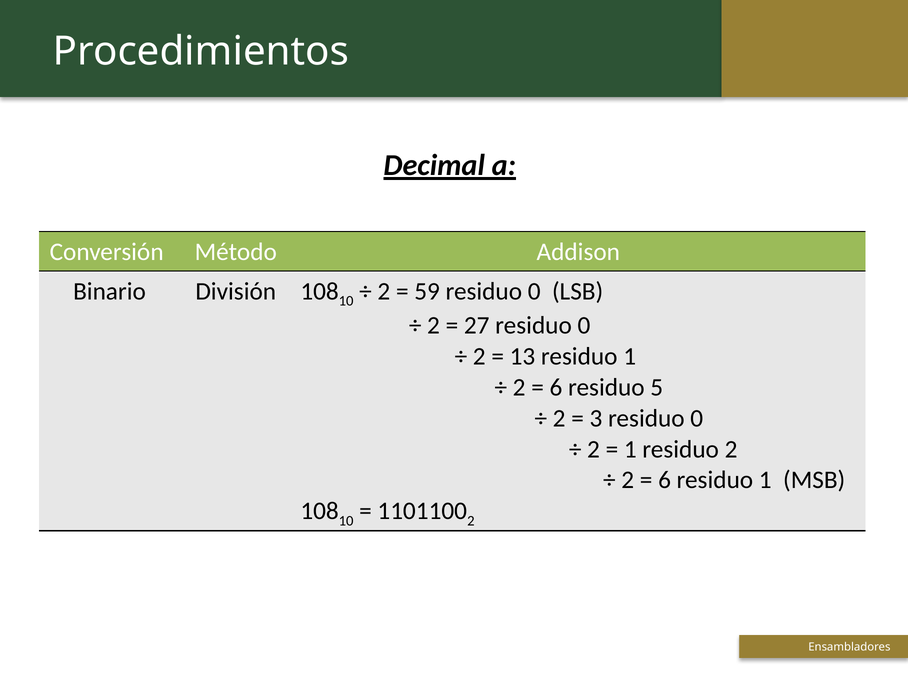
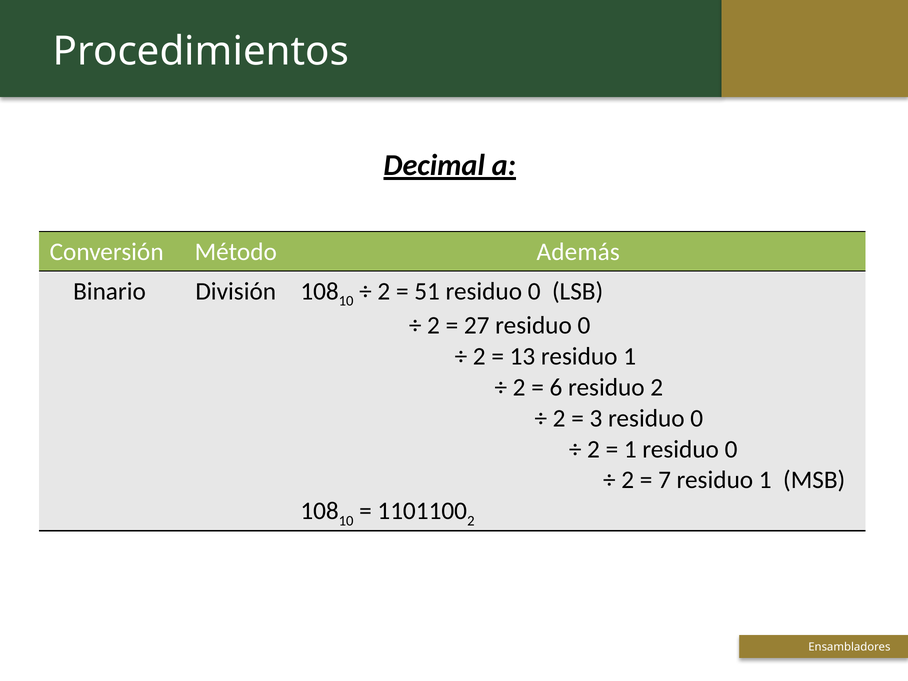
Addison: Addison -> Además
59: 59 -> 51
residuo 5: 5 -> 2
1 residuo 2: 2 -> 0
6 at (665, 480): 6 -> 7
